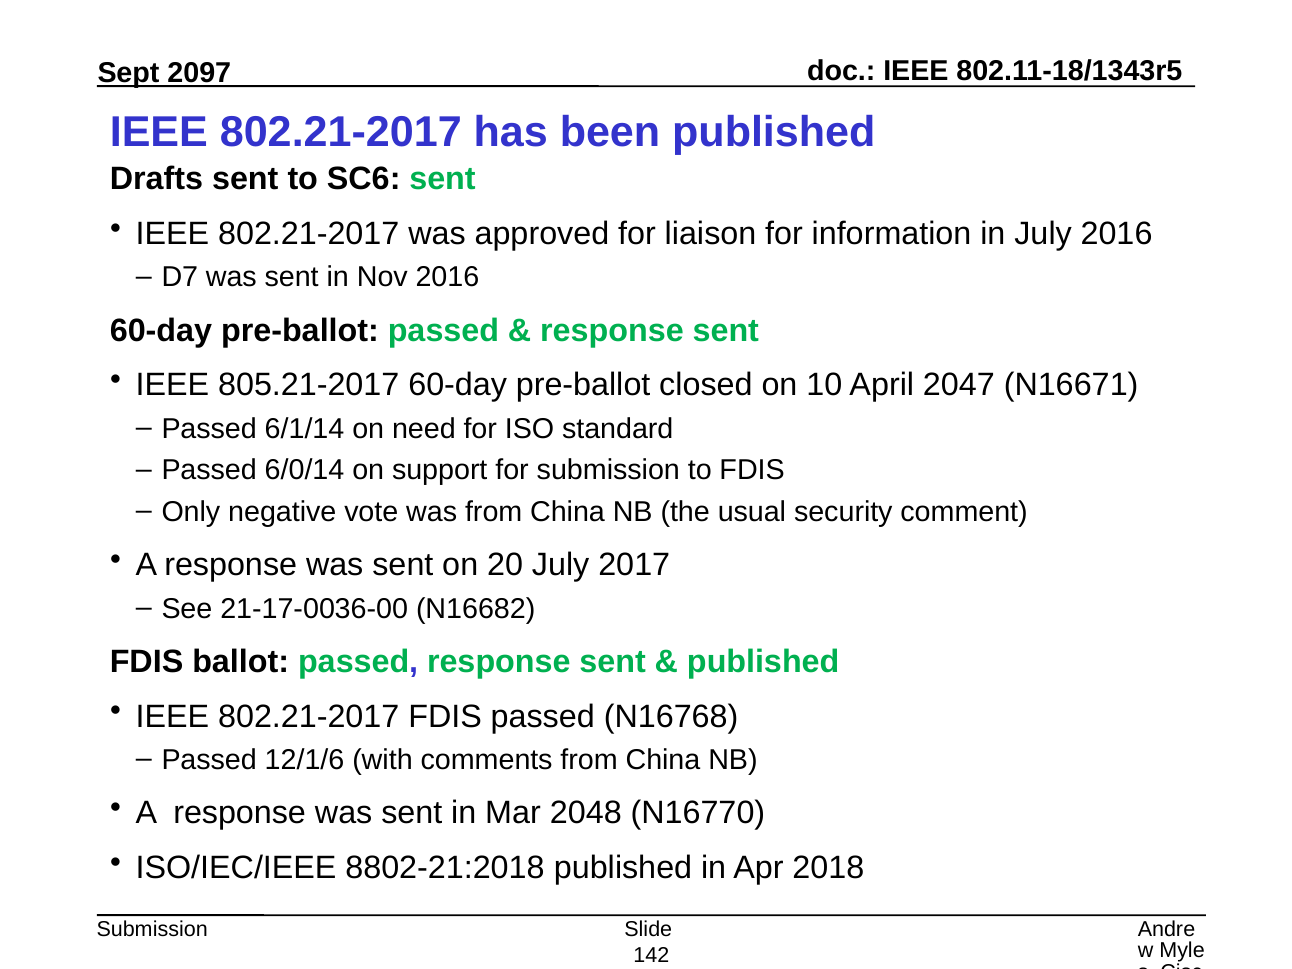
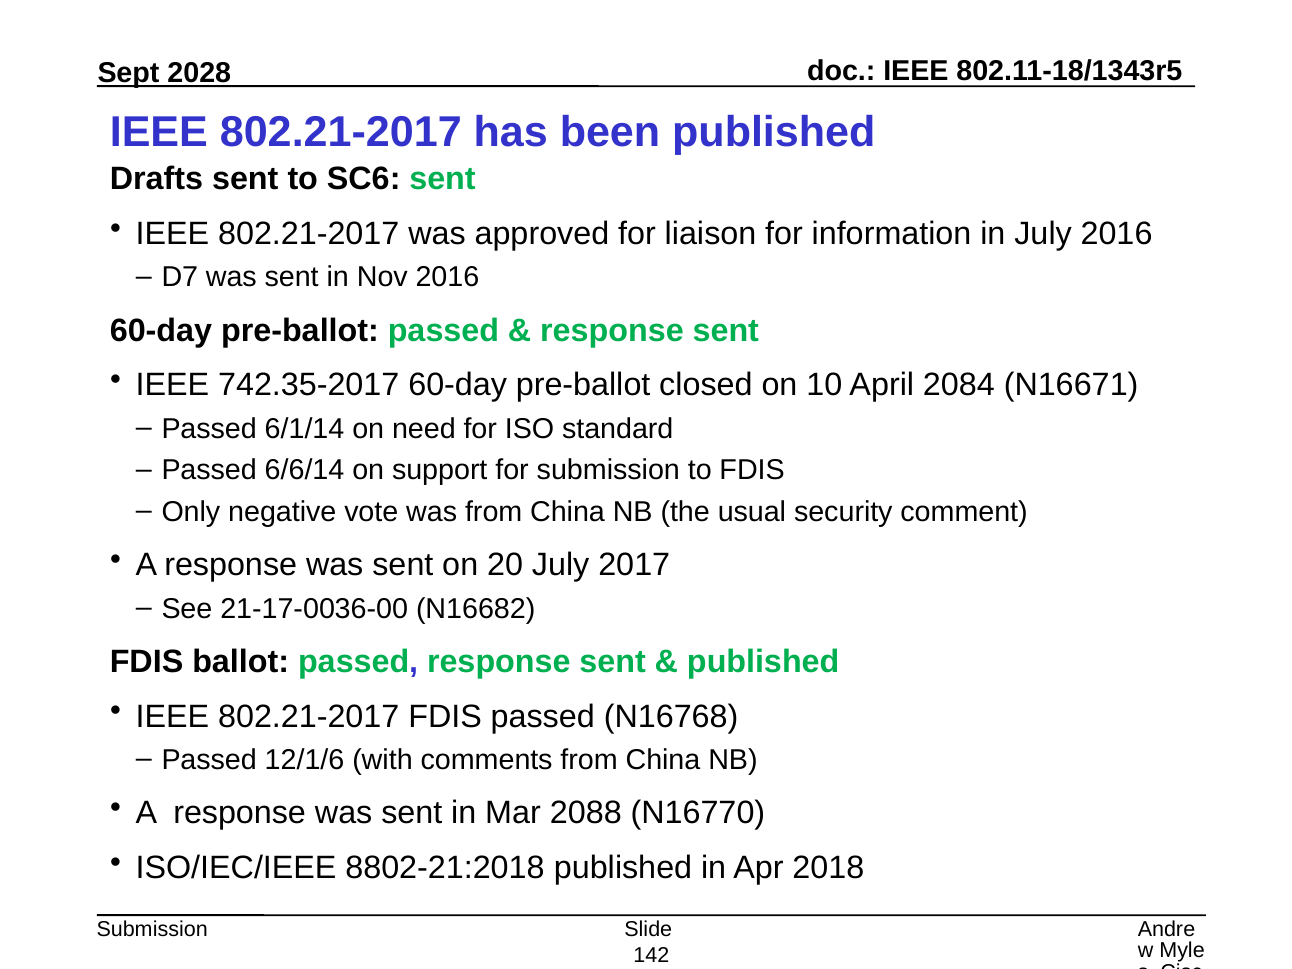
2097: 2097 -> 2028
805.21-2017: 805.21-2017 -> 742.35-2017
2047: 2047 -> 2084
6/0/14: 6/0/14 -> 6/6/14
2048: 2048 -> 2088
